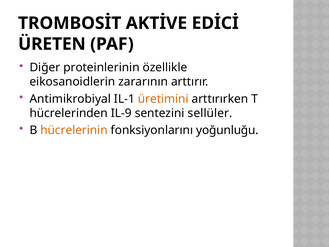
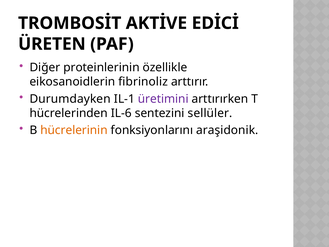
zararının: zararının -> fibrinoliz
Antimikrobiyal: Antimikrobiyal -> Durumdayken
üretimini colour: orange -> purple
IL-9: IL-9 -> IL-6
yoğunluğu: yoğunluğu -> araşidonik
